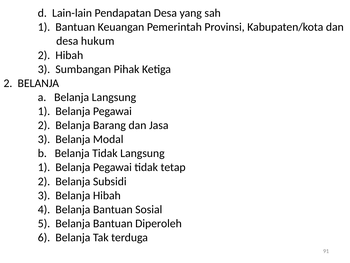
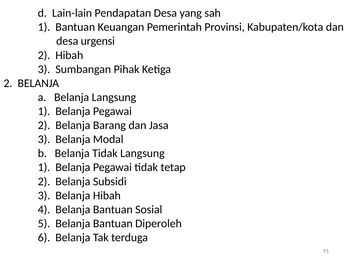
hukum: hukum -> urgensi
